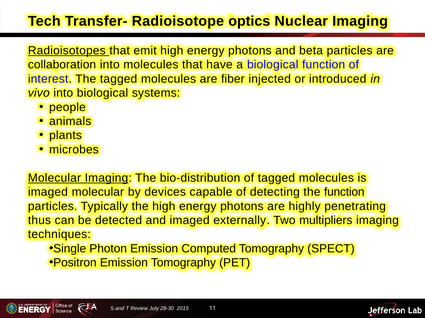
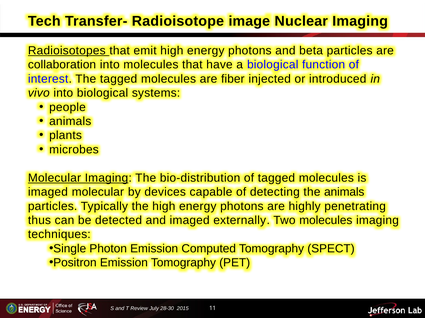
optics: optics -> image
the function: function -> animals
Two multipliers: multipliers -> molecules
